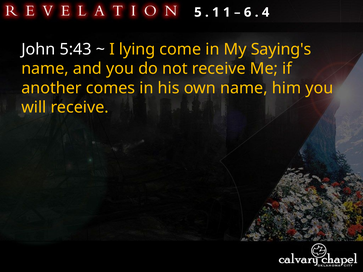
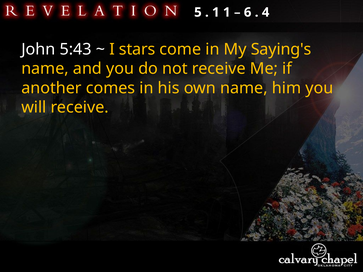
lying: lying -> stars
